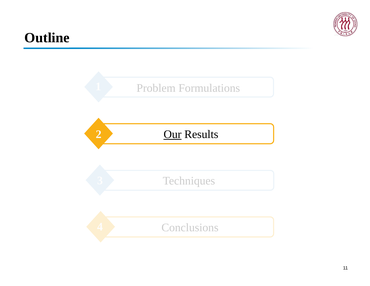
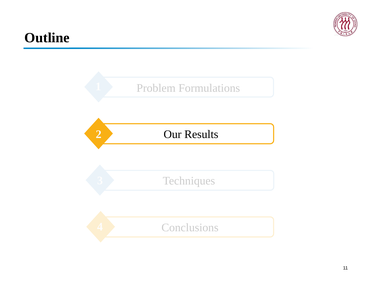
Our underline: present -> none
